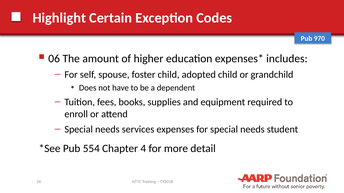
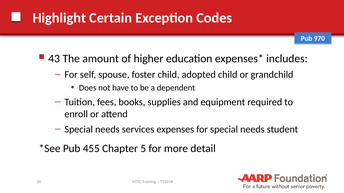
06: 06 -> 43
554: 554 -> 455
4: 4 -> 5
